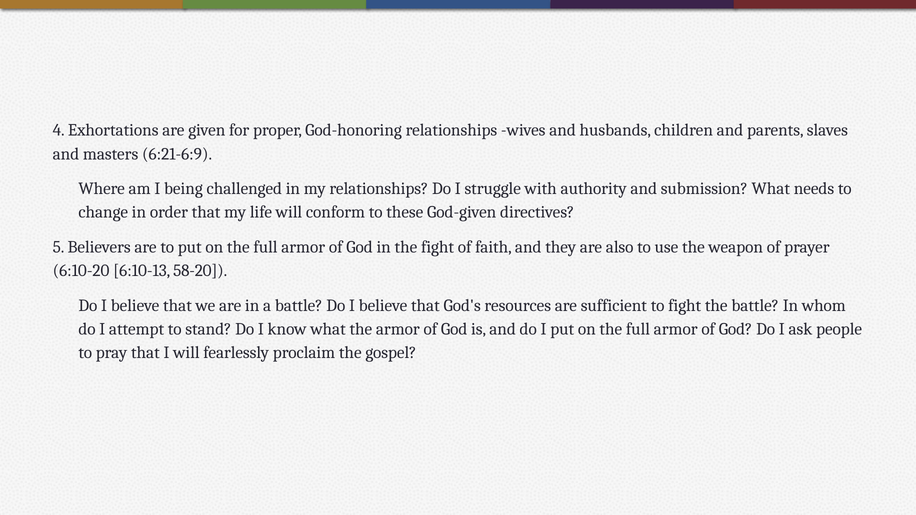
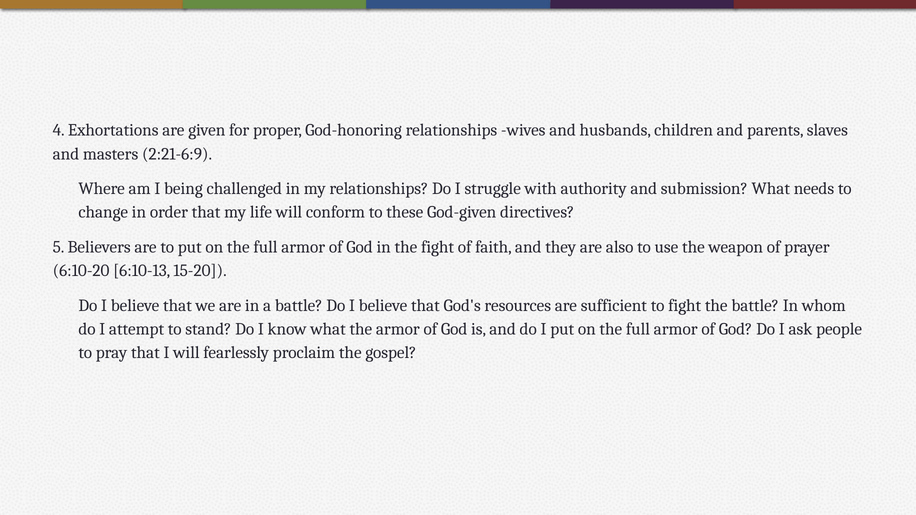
6:21-6:9: 6:21-6:9 -> 2:21-6:9
58-20: 58-20 -> 15-20
